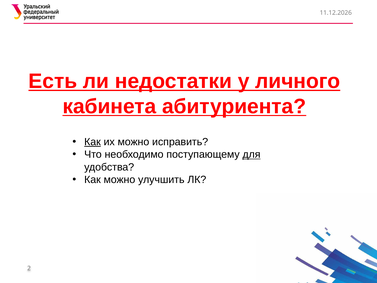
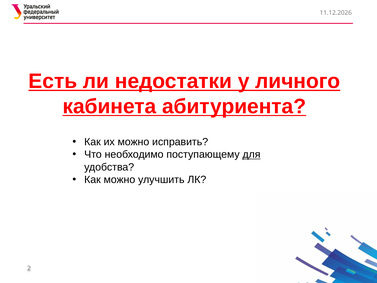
Как at (92, 142) underline: present -> none
